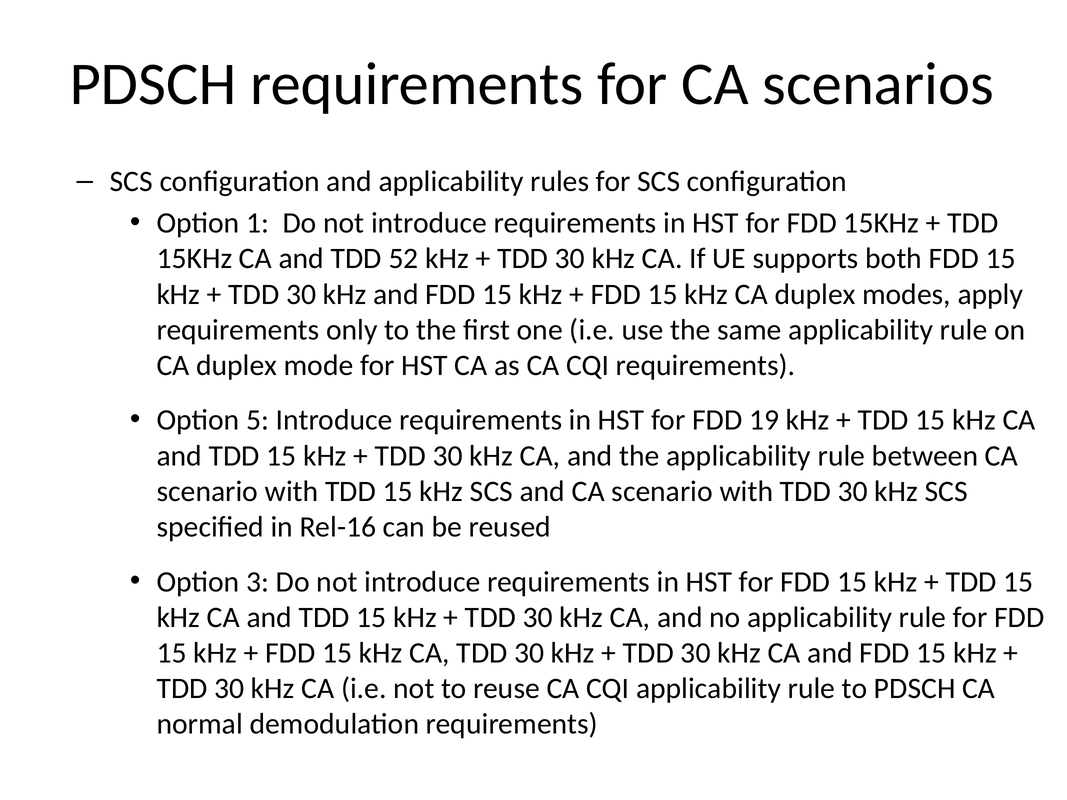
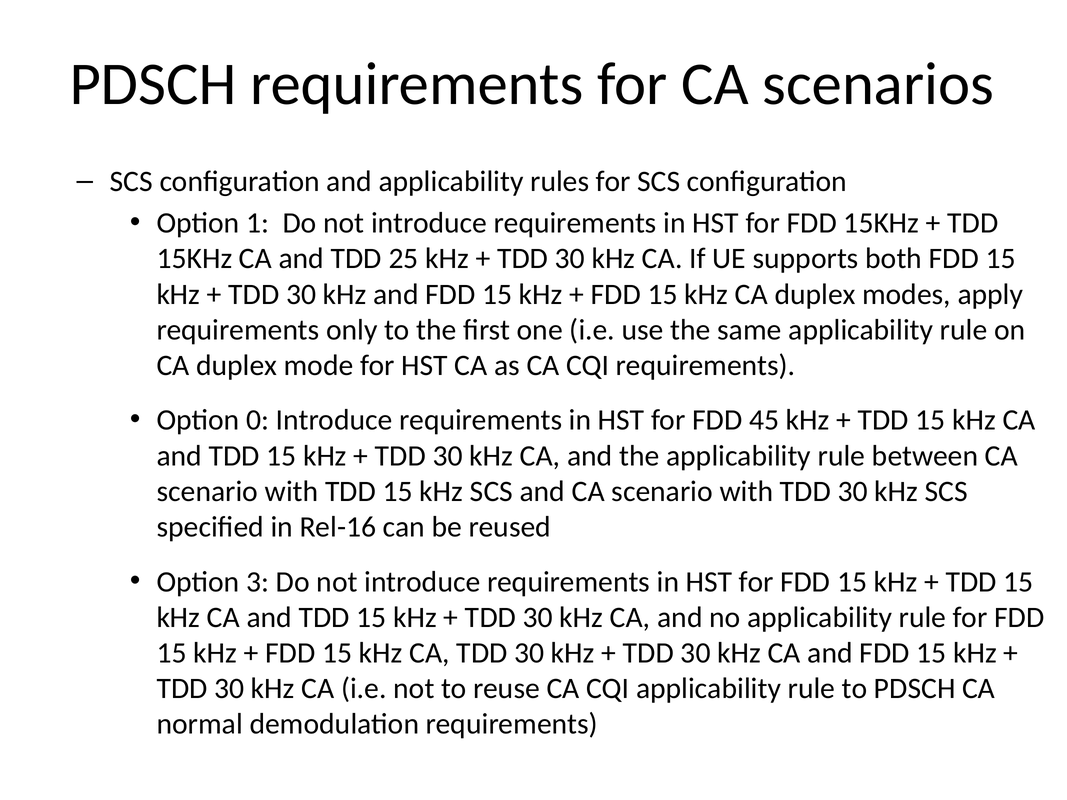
52: 52 -> 25
5: 5 -> 0
19: 19 -> 45
